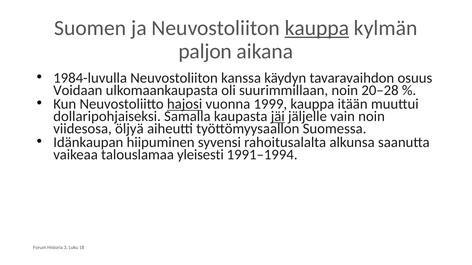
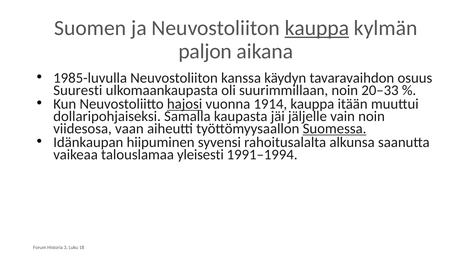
1984-luvulla: 1984-luvulla -> 1985-luvulla
Voidaan: Voidaan -> Suuresti
20–28: 20–28 -> 20–33
1999: 1999 -> 1914
jäi underline: present -> none
öljyä: öljyä -> vaan
Suomessa underline: none -> present
